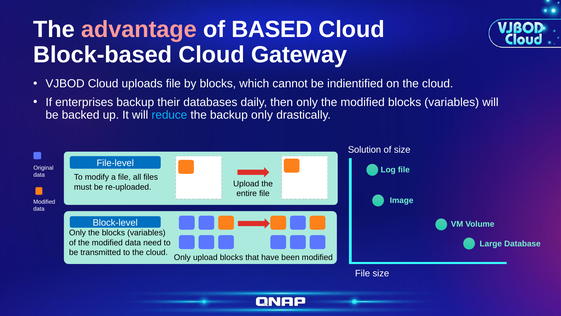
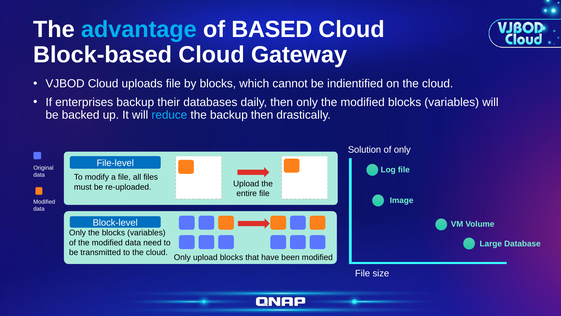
advantage colour: pink -> light blue
backup only: only -> then
of size: size -> only
